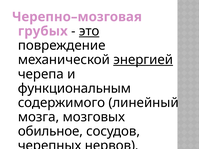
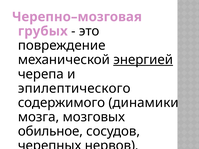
это underline: present -> none
функциональным: функциональным -> эпилептического
линейный: линейный -> динамики
